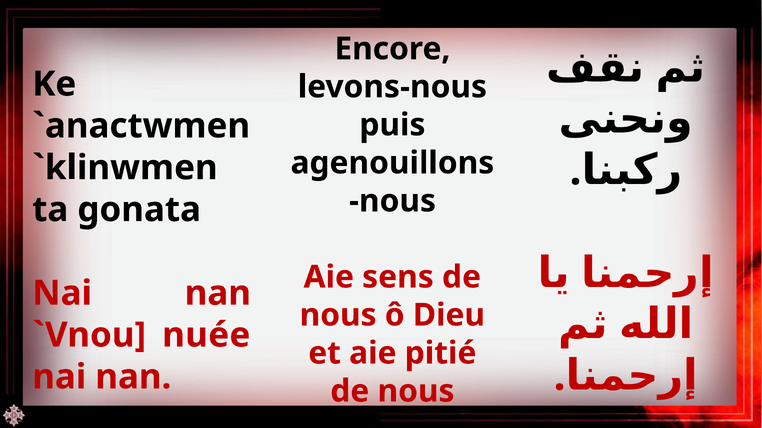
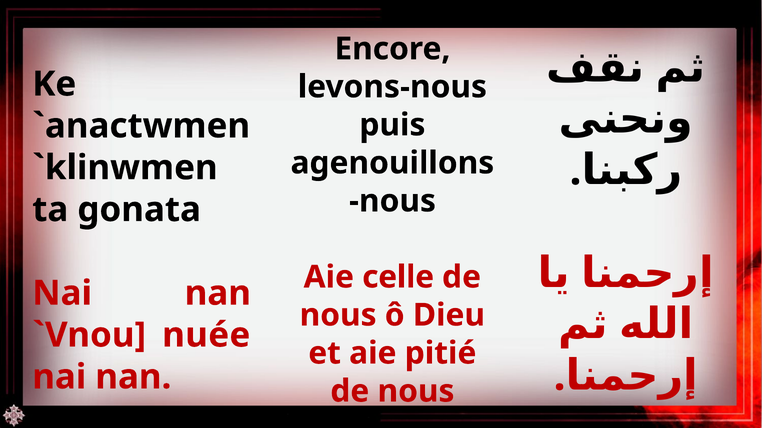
sens: sens -> celle
